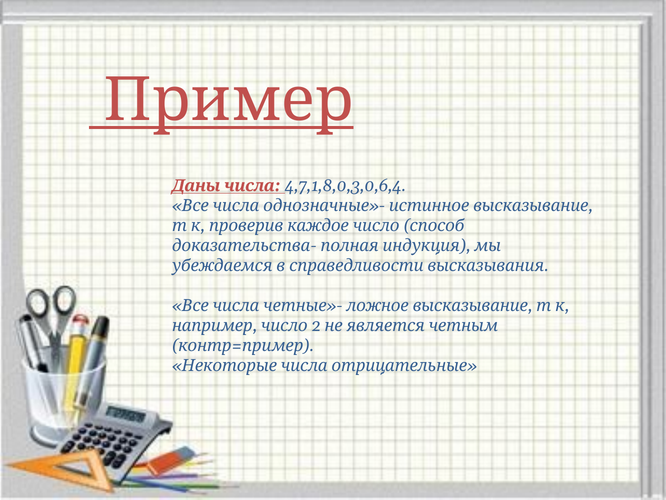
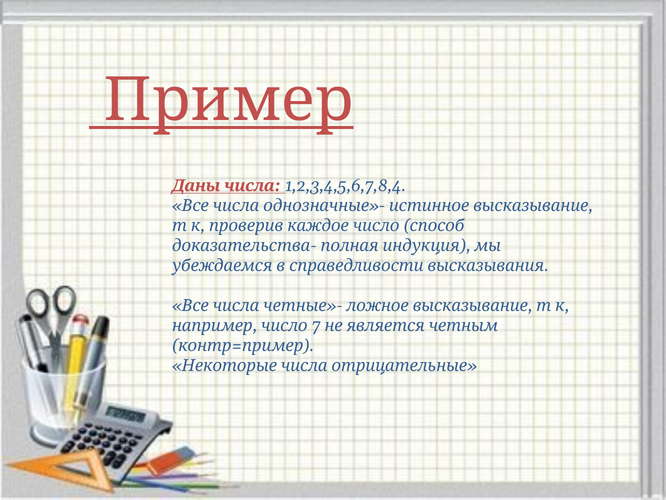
4,7,1,8,0,3,0,6,4: 4,7,1,8,0,3,0,6,4 -> 1,2,3,4,5,6,7,8,4
2: 2 -> 7
